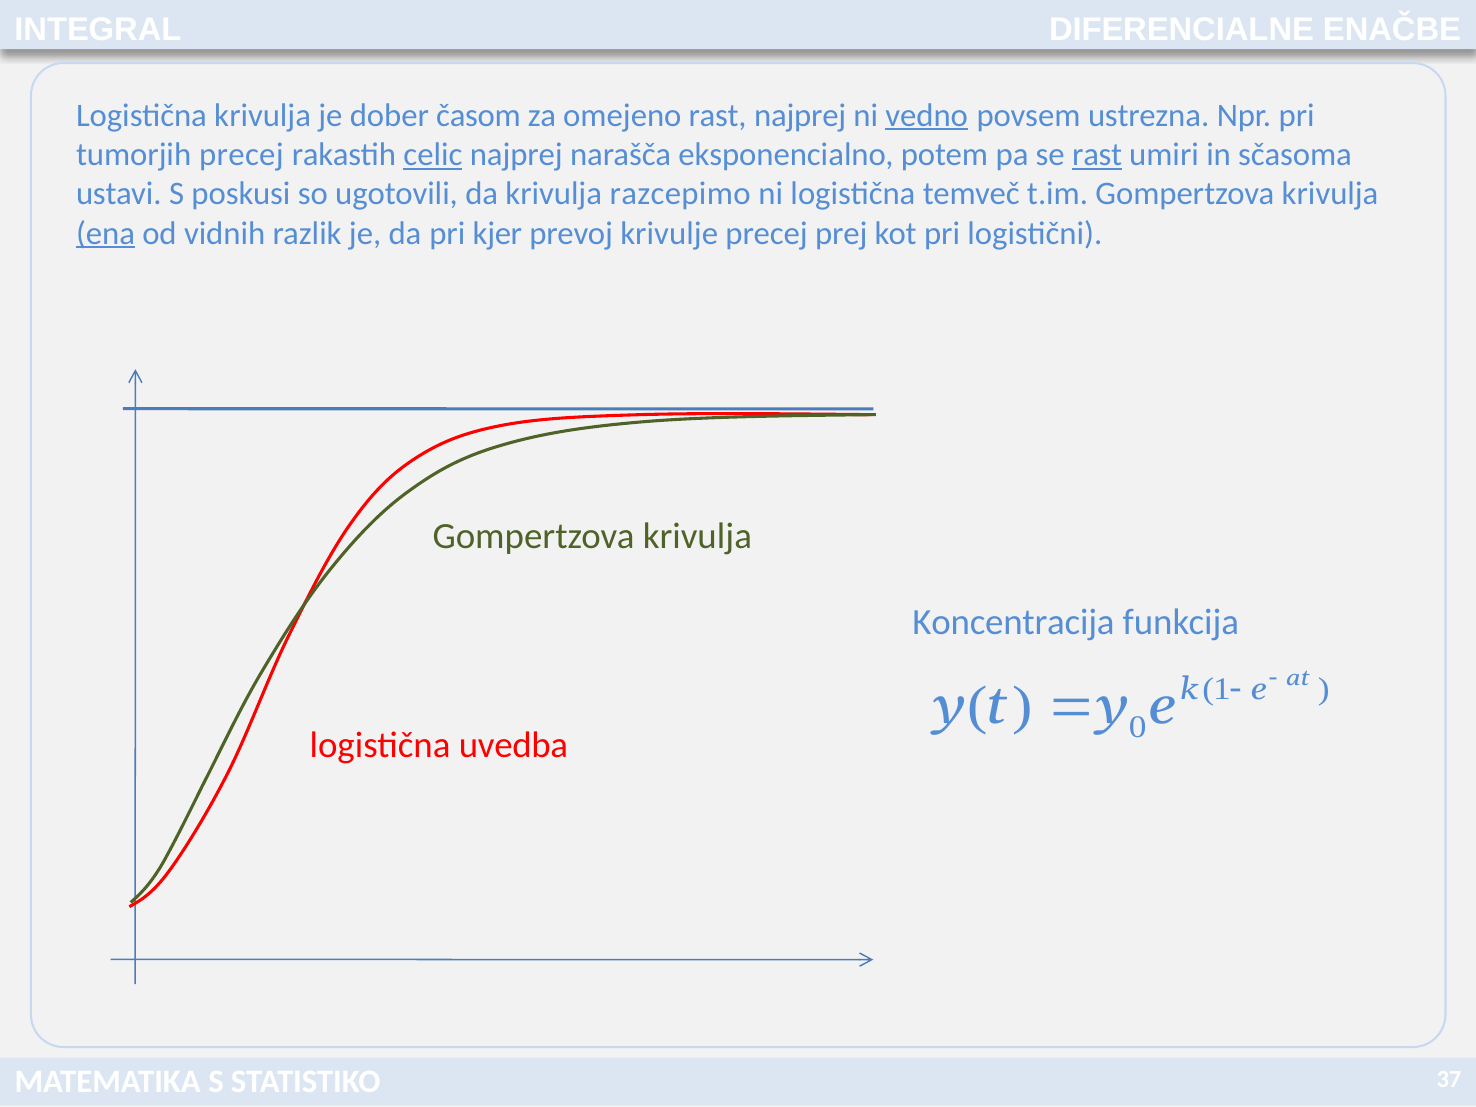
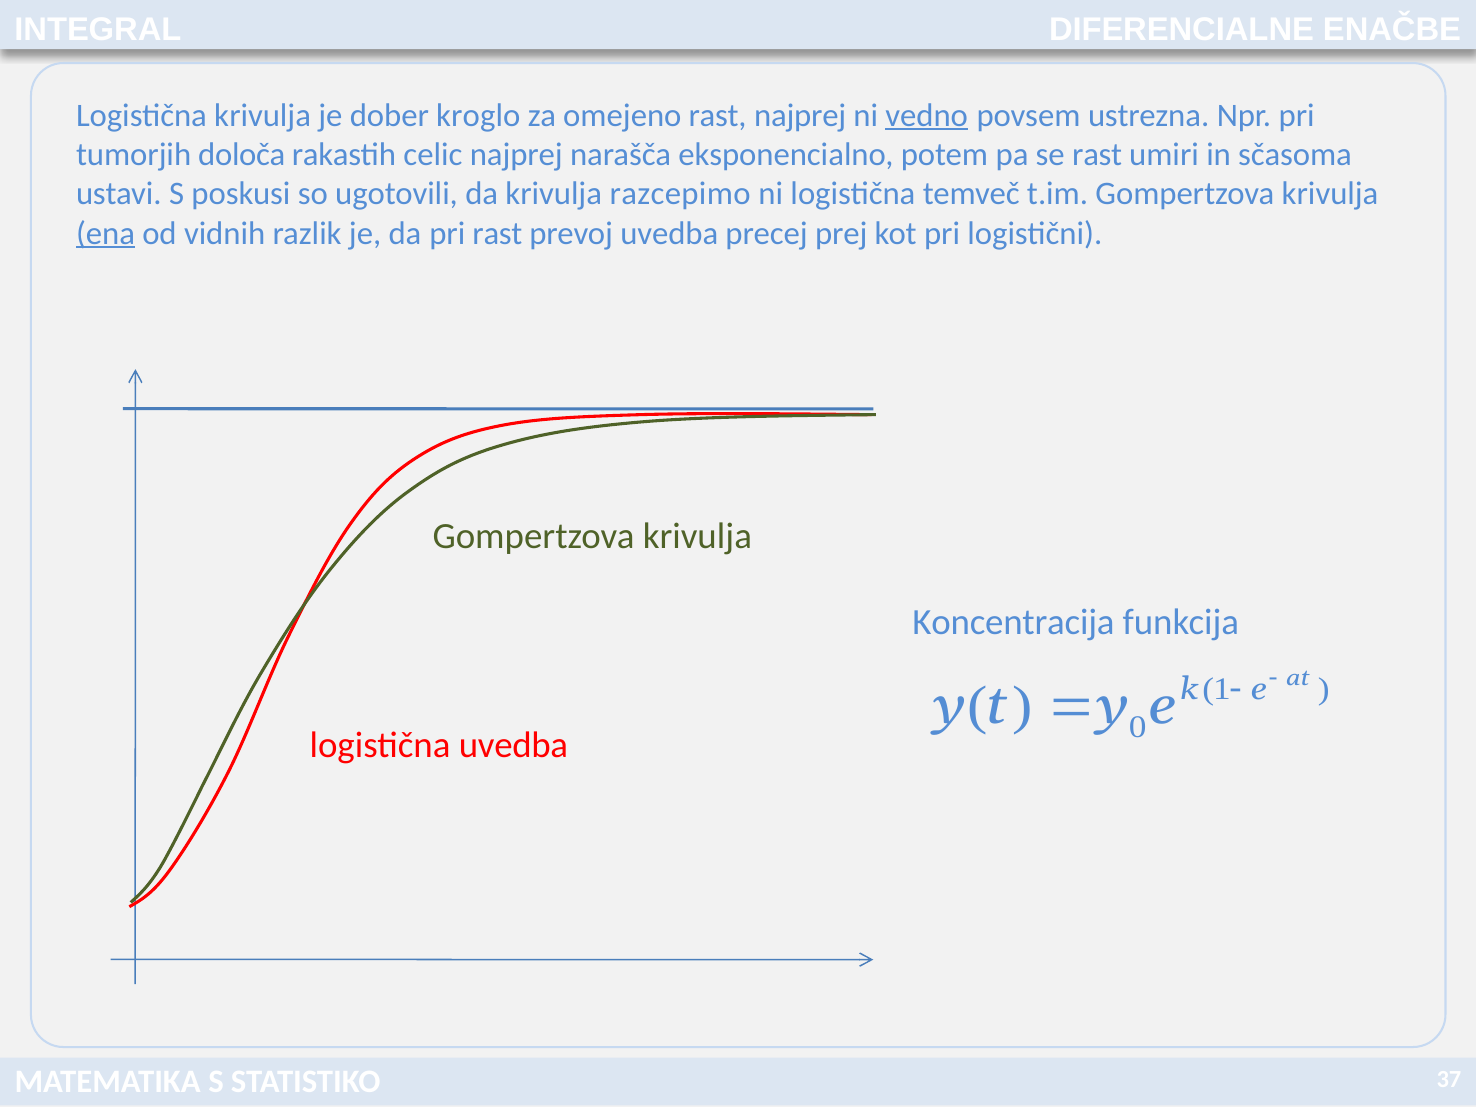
časom: časom -> kroglo
tumorjih precej: precej -> določa
celic underline: present -> none
rast at (1097, 155) underline: present -> none
pri kjer: kjer -> rast
prevoj krivulje: krivulje -> uvedba
